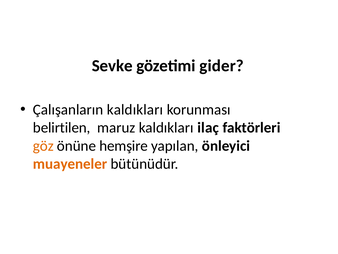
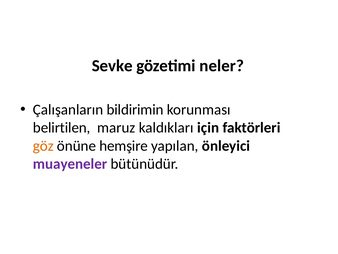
gider: gider -> neler
Çalışanların kaldıkları: kaldıkları -> bildirimin
ilaç: ilaç -> için
muayeneler colour: orange -> purple
